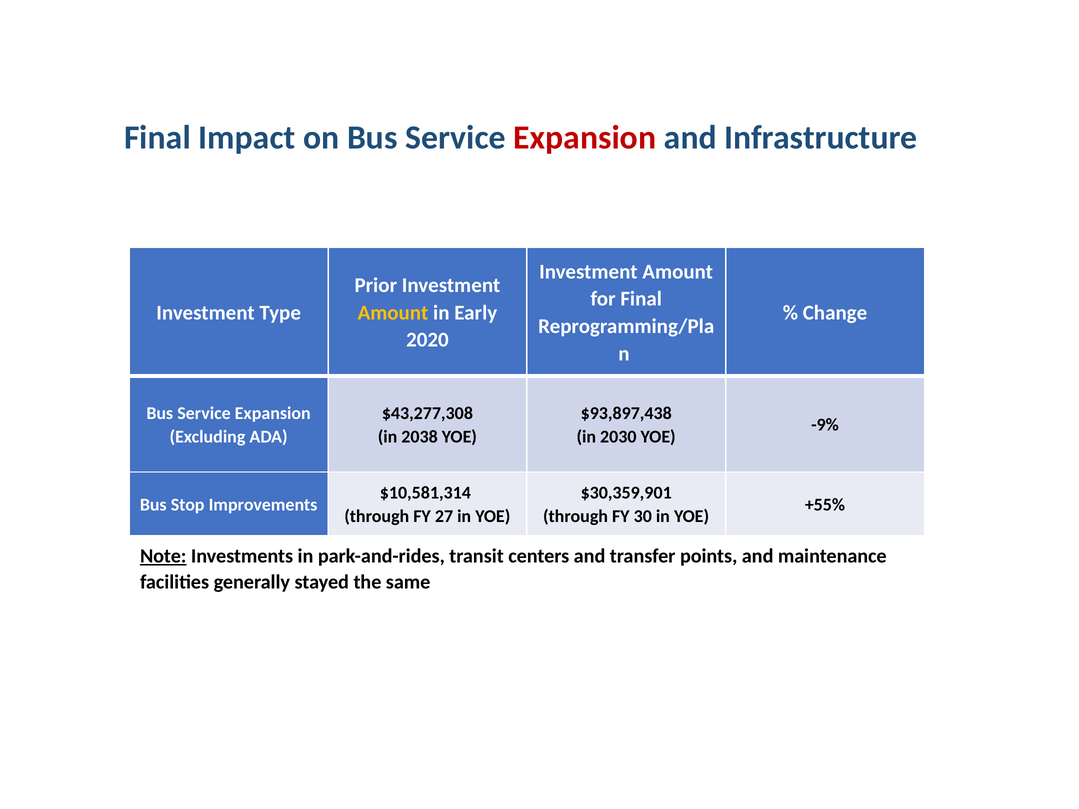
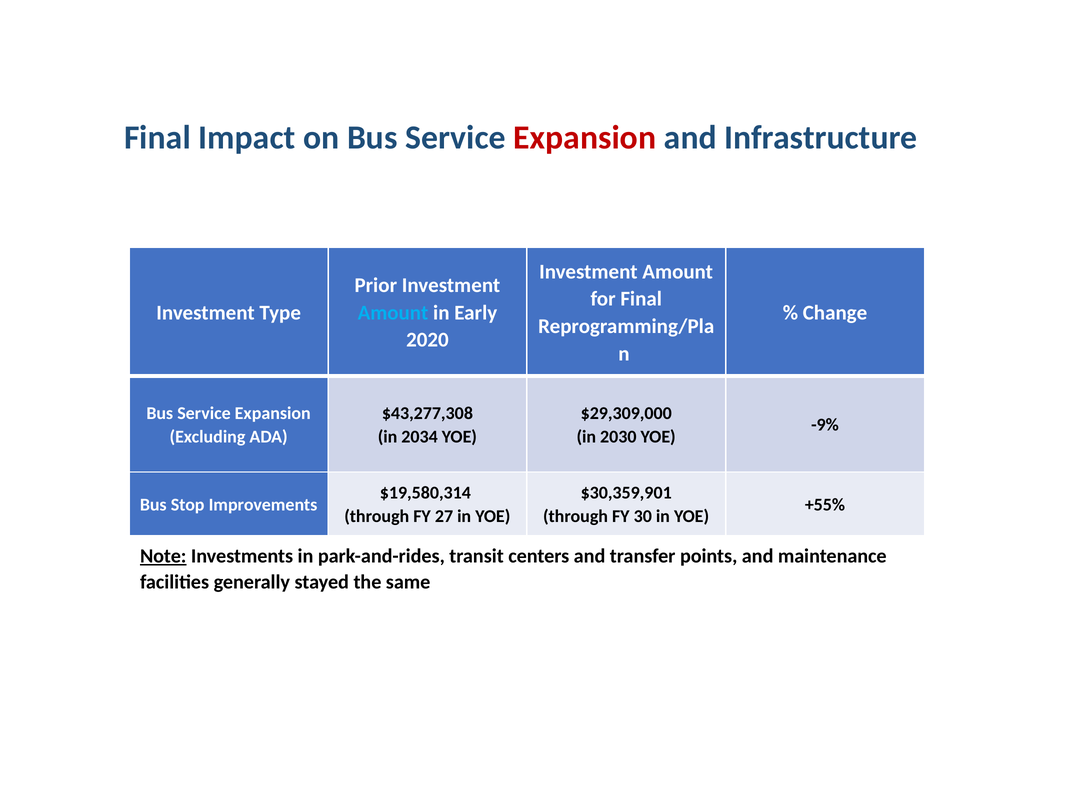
Amount at (393, 313) colour: yellow -> light blue
$93,897,438: $93,897,438 -> $29,309,000
2038: 2038 -> 2034
$10,581,314: $10,581,314 -> $19,580,314
